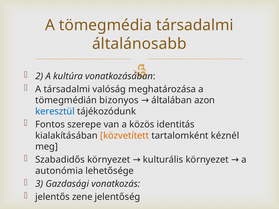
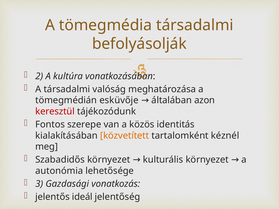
általánosabb: általánosabb -> befolyásolják
bizonyos: bizonyos -> esküvője
keresztül colour: blue -> red
zene: zene -> ideál
